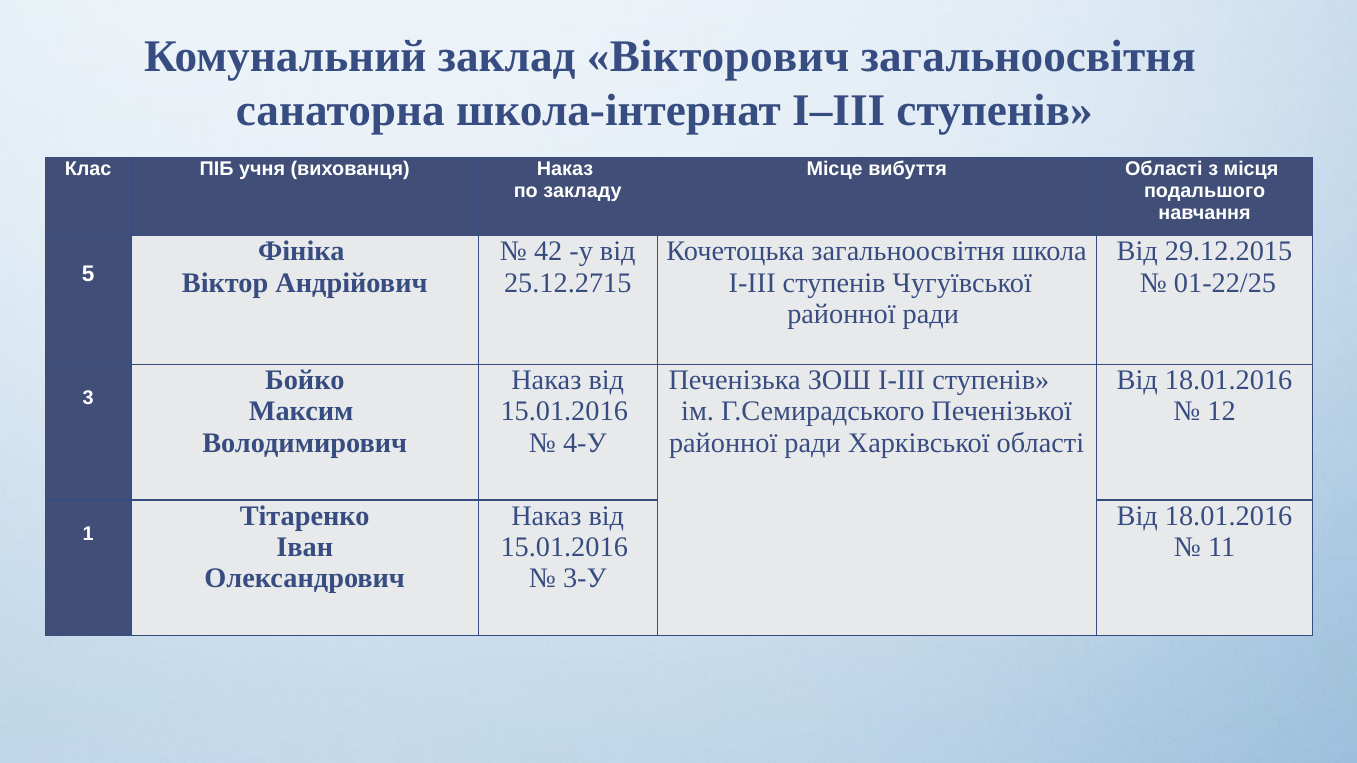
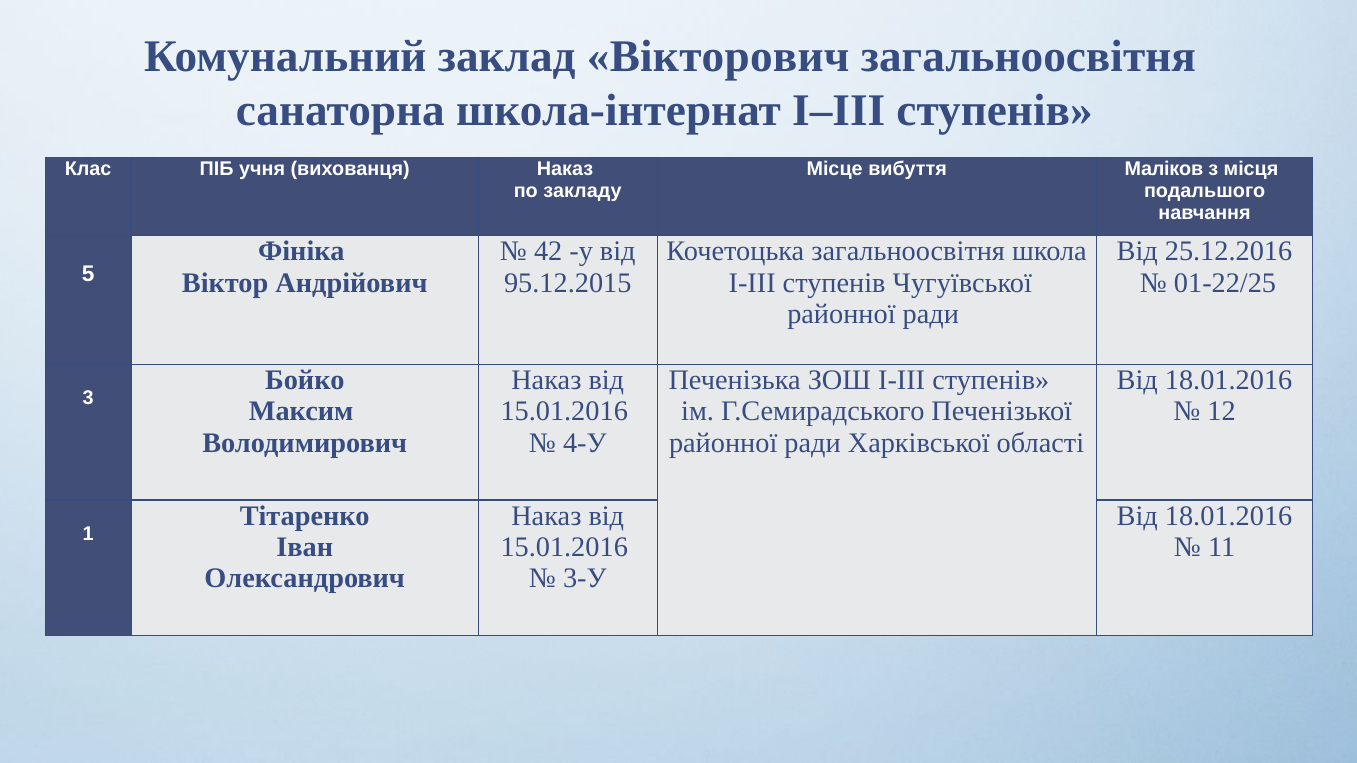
вибуття Області: Області -> Маліков
29.12.2015: 29.12.2015 -> 25.12.2016
25.12.2715: 25.12.2715 -> 95.12.2015
